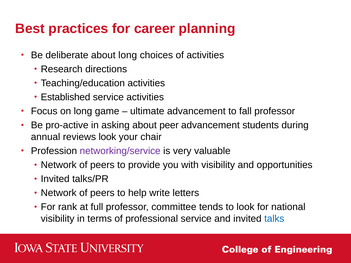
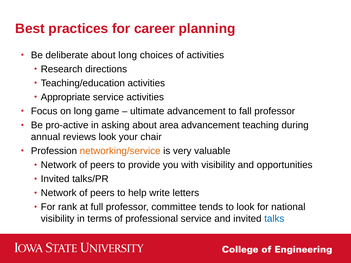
Established: Established -> Appropriate
peer: peer -> area
students: students -> teaching
networking/service colour: purple -> orange
